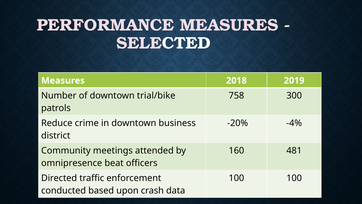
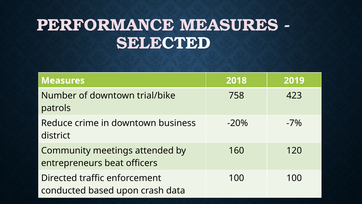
300: 300 -> 423
-4%: -4% -> -7%
481: 481 -> 120
omnipresence: omnipresence -> entrepreneurs
